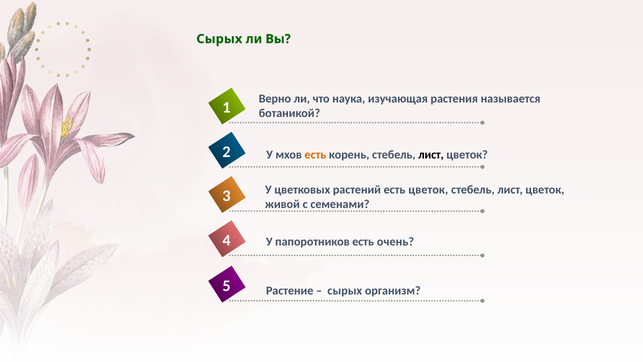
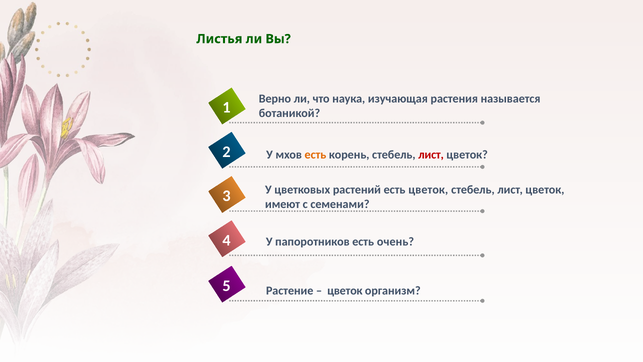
Сырых at (219, 39): Сырых -> Листья
лист at (431, 155) colour: black -> red
живой: живой -> имеют
сырых at (345, 291): сырых -> цветок
